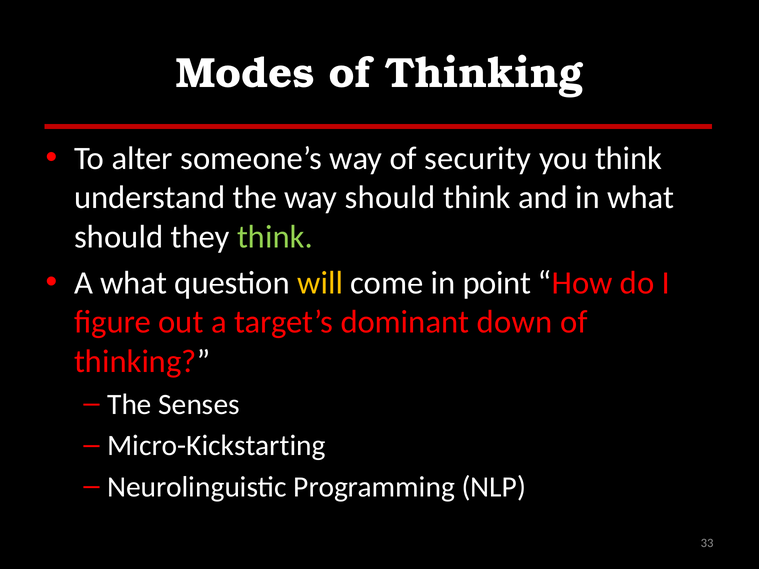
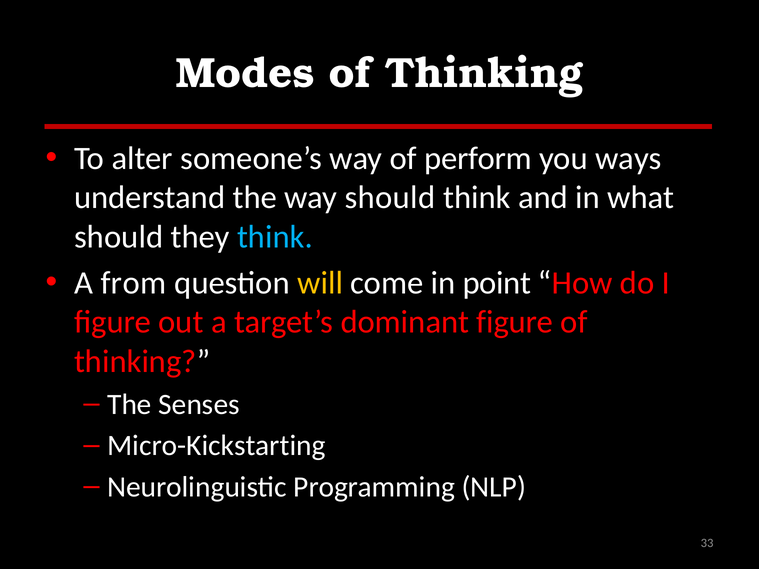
security: security -> perform
you think: think -> ways
think at (275, 237) colour: light green -> light blue
A what: what -> from
dominant down: down -> figure
